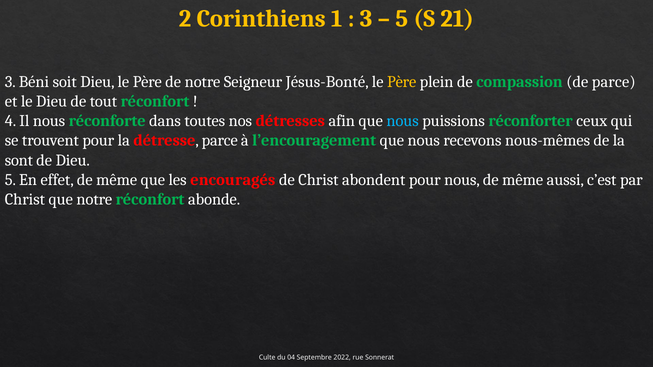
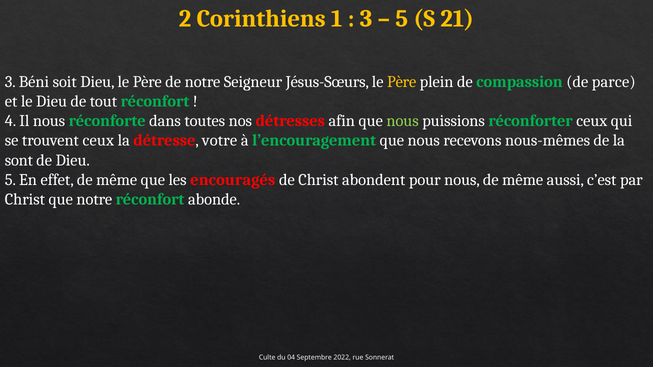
Jésus-Bonté: Jésus-Bonté -> Jésus-Sœurs
nous at (403, 121) colour: light blue -> light green
trouvent pour: pour -> ceux
détresse parce: parce -> votre
